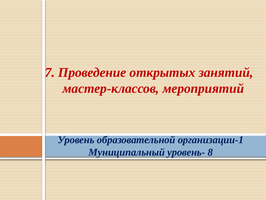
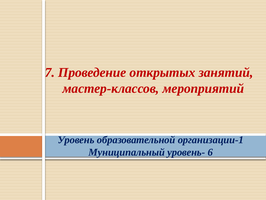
8: 8 -> 6
